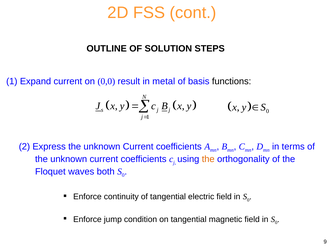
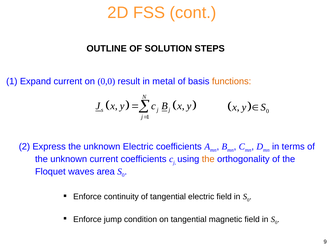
functions colour: black -> orange
Express the unknown Current: Current -> Electric
both: both -> area
